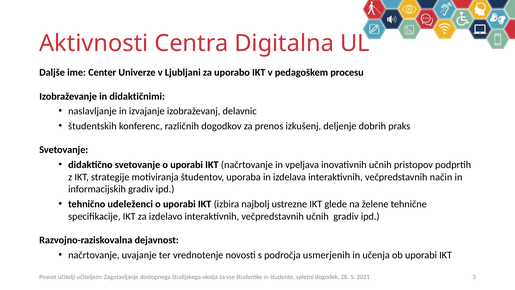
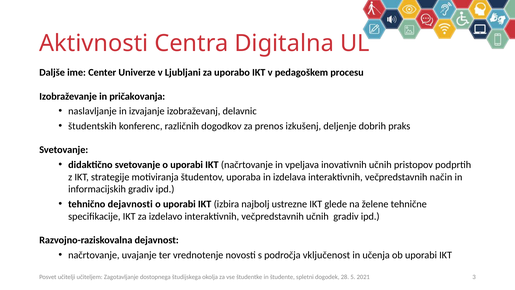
didaktičnimi: didaktičnimi -> pričakovanja
udeleženci: udeleženci -> dejavnosti
usmerjenih: usmerjenih -> vključenost
